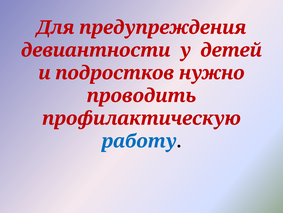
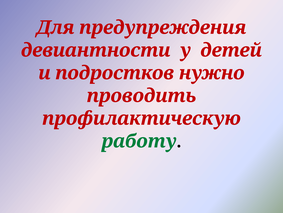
работу colour: blue -> green
